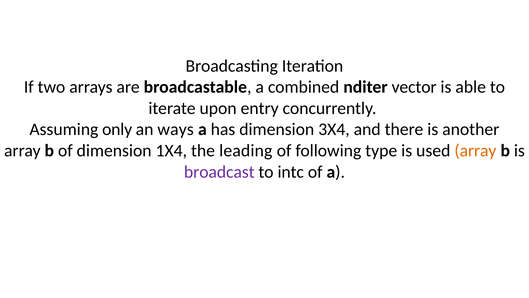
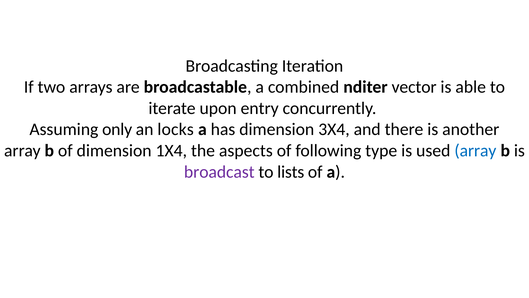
ways: ways -> locks
leading: leading -> aspects
array at (475, 150) colour: orange -> blue
intc: intc -> lists
